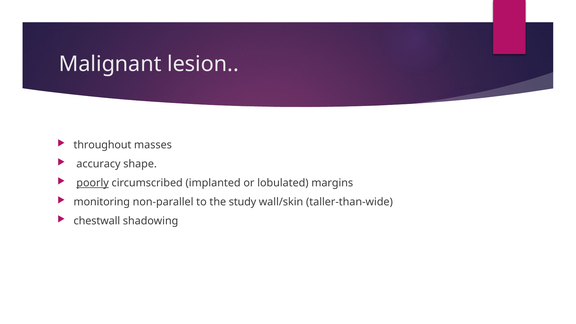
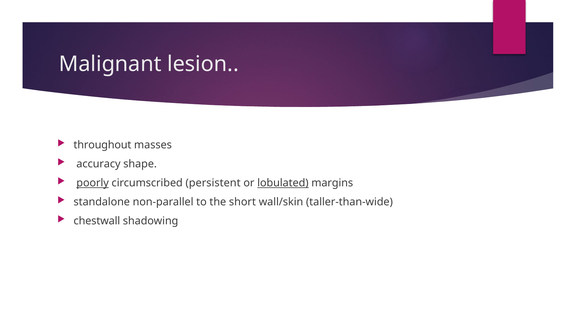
implanted: implanted -> persistent
lobulated underline: none -> present
monitoring: monitoring -> standalone
study: study -> short
